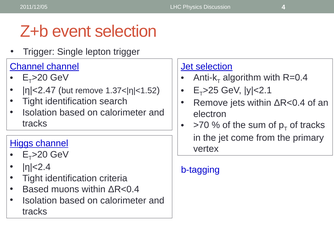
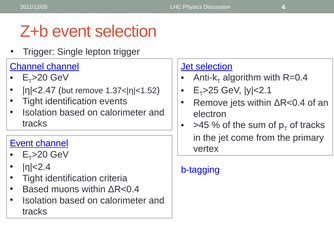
search: search -> events
>70: >70 -> >45
Higgs at (21, 144): Higgs -> Event
